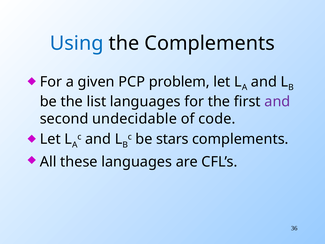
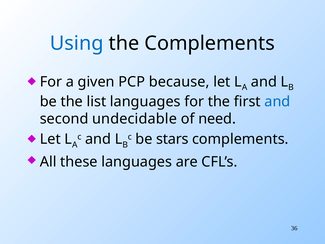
problem: problem -> because
and at (277, 101) colour: purple -> blue
code: code -> need
